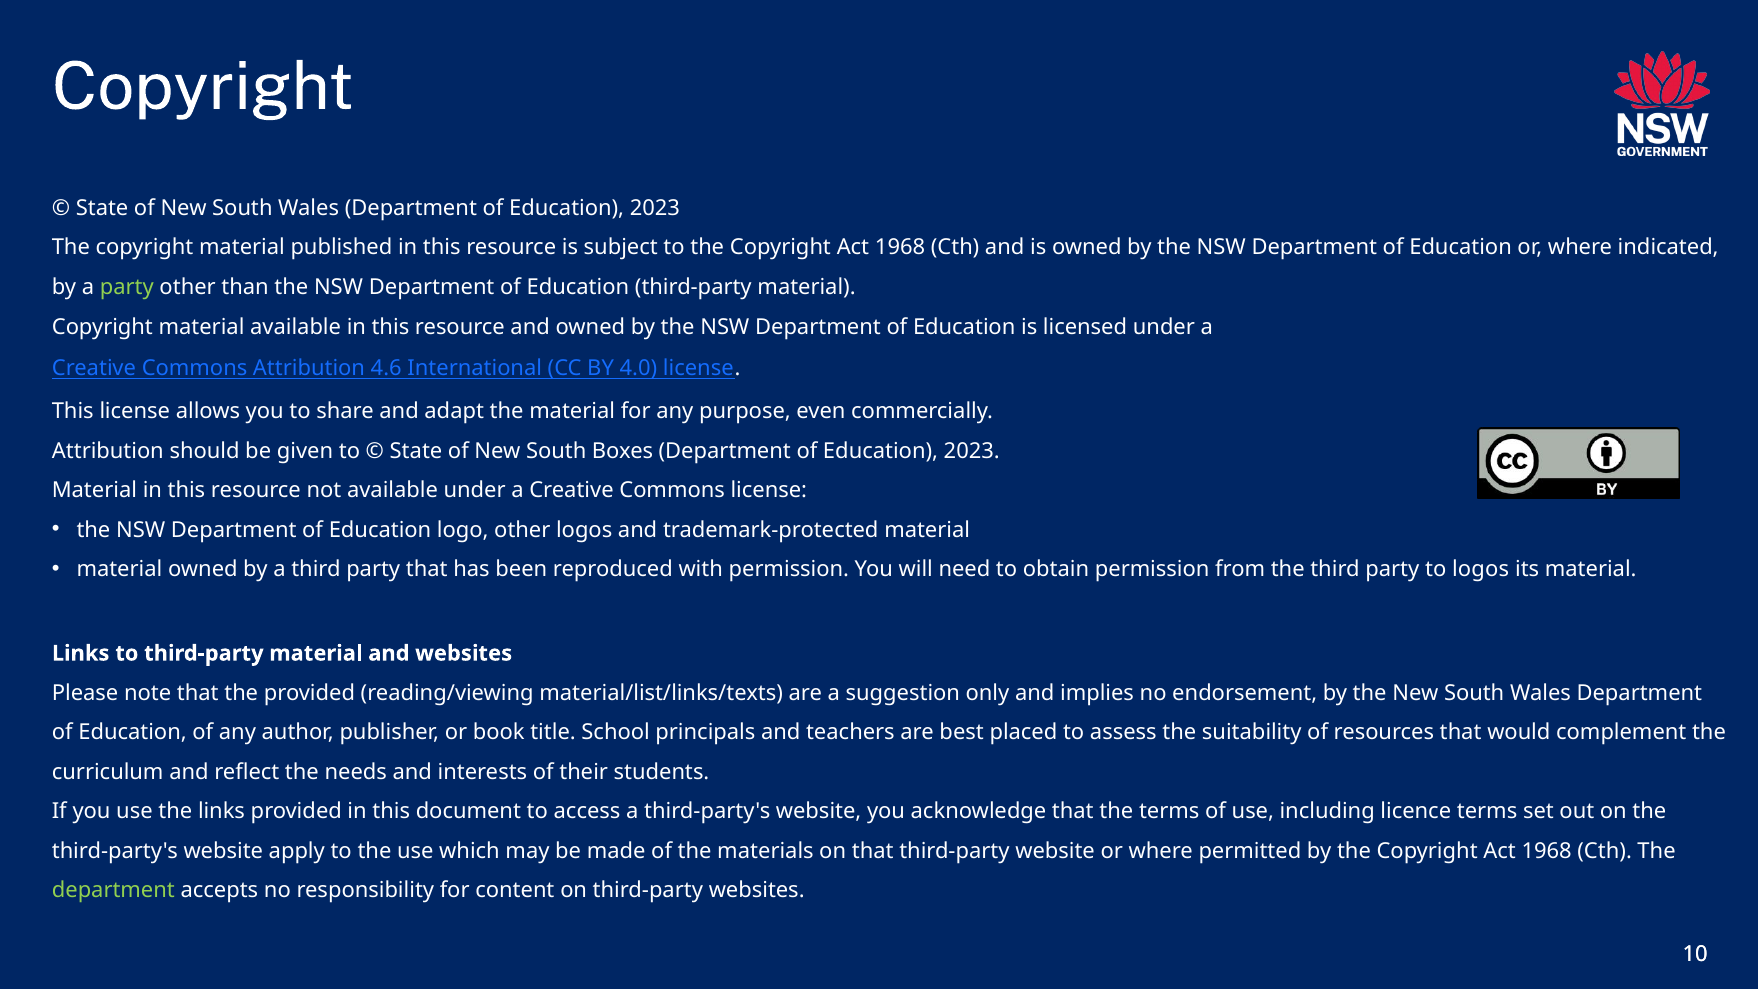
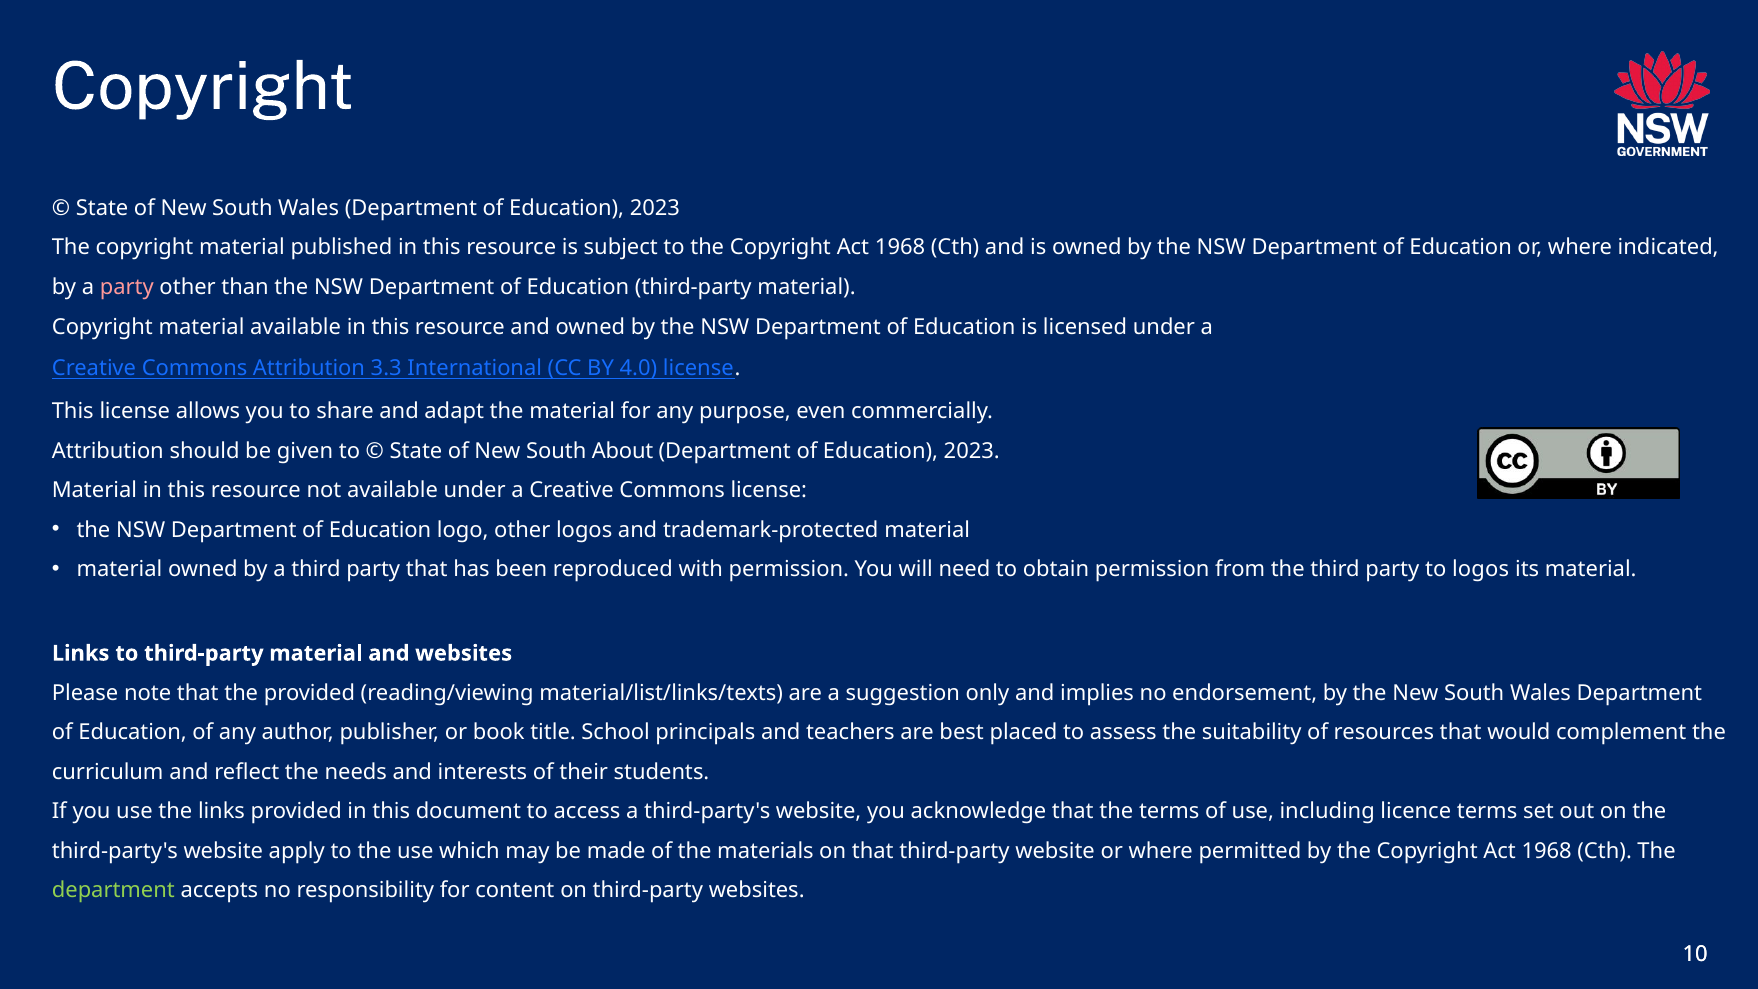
party at (127, 287) colour: light green -> pink
4.6: 4.6 -> 3.3
Boxes: Boxes -> About
